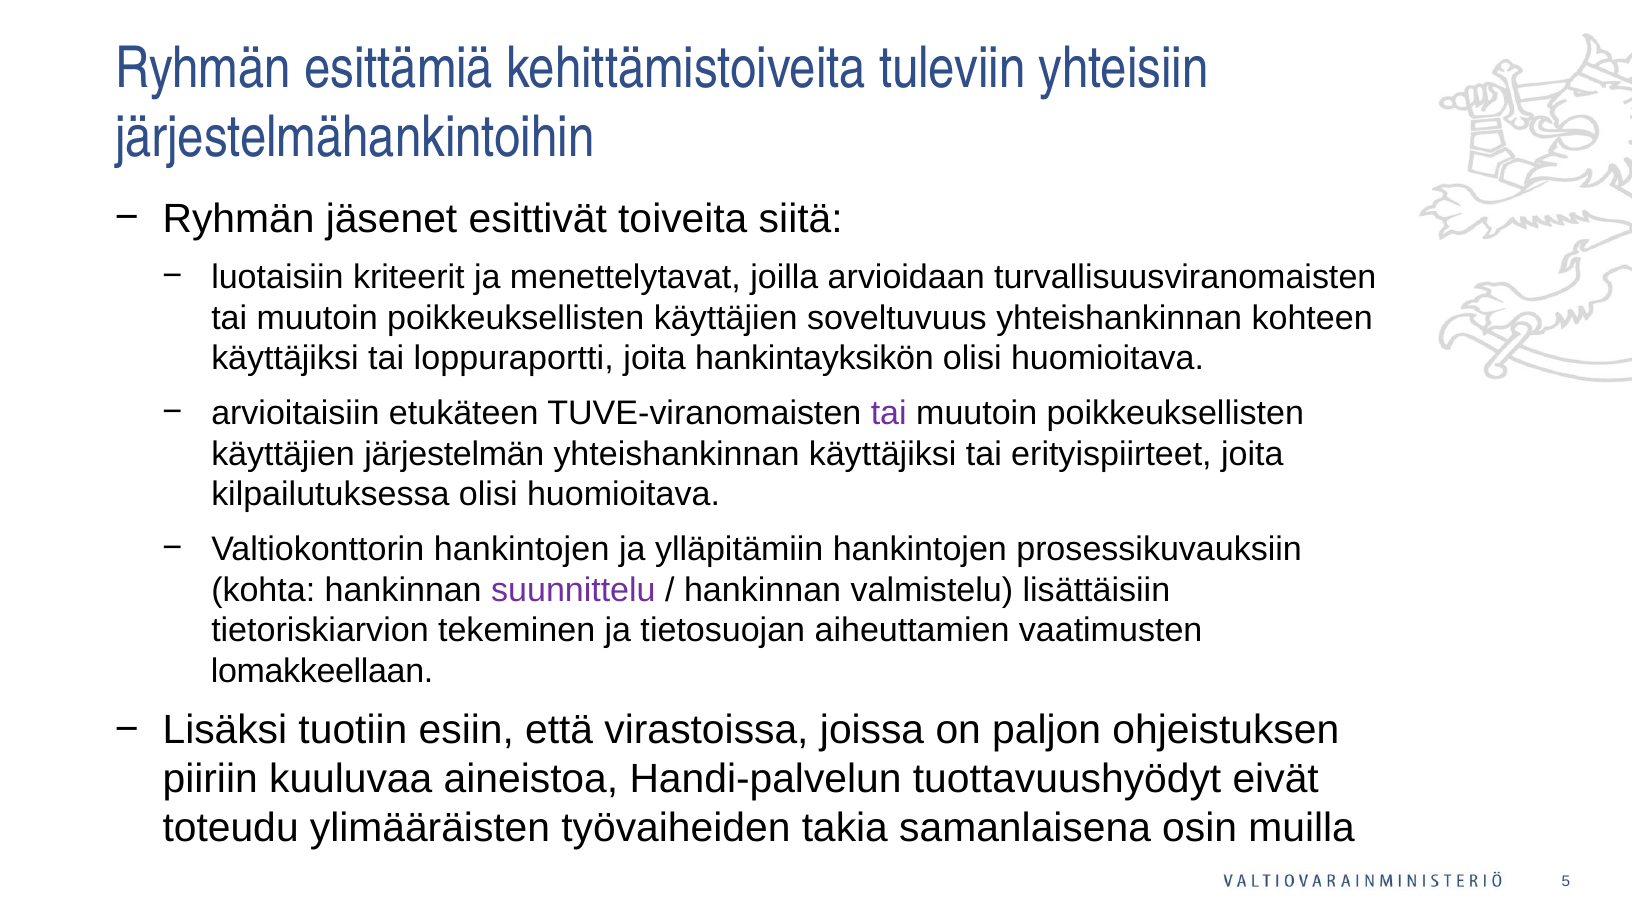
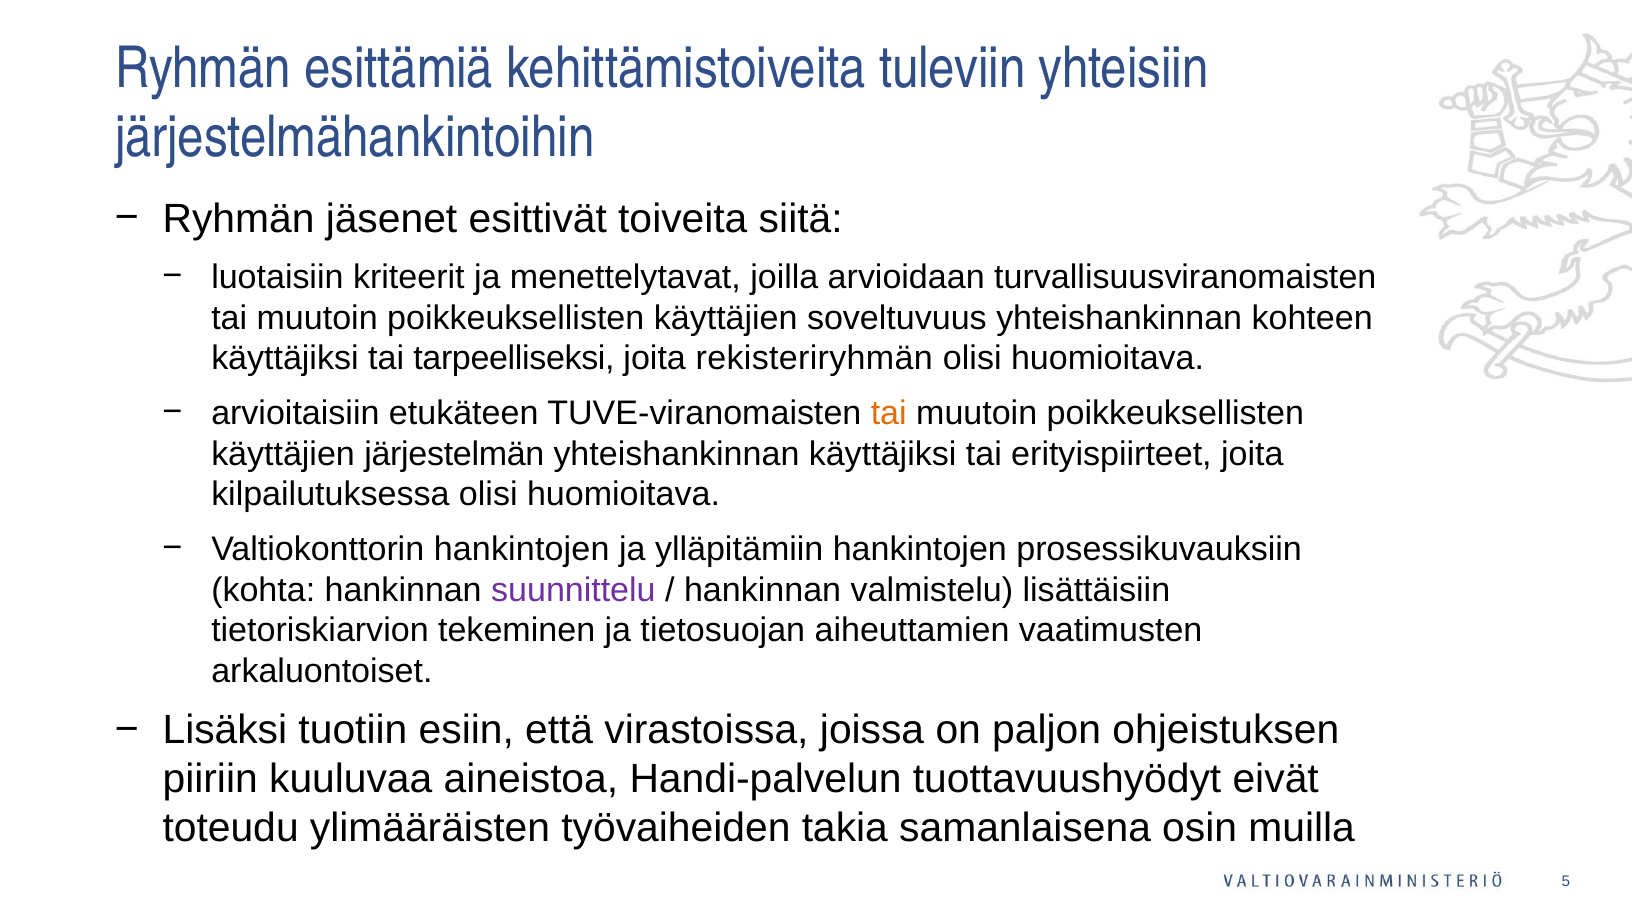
loppuraportti: loppuraportti -> tarpeelliseksi
hankintayksikön: hankintayksikön -> rekisteriryhmän
tai at (889, 413) colour: purple -> orange
lomakkeellaan: lomakkeellaan -> arkaluontoiset
